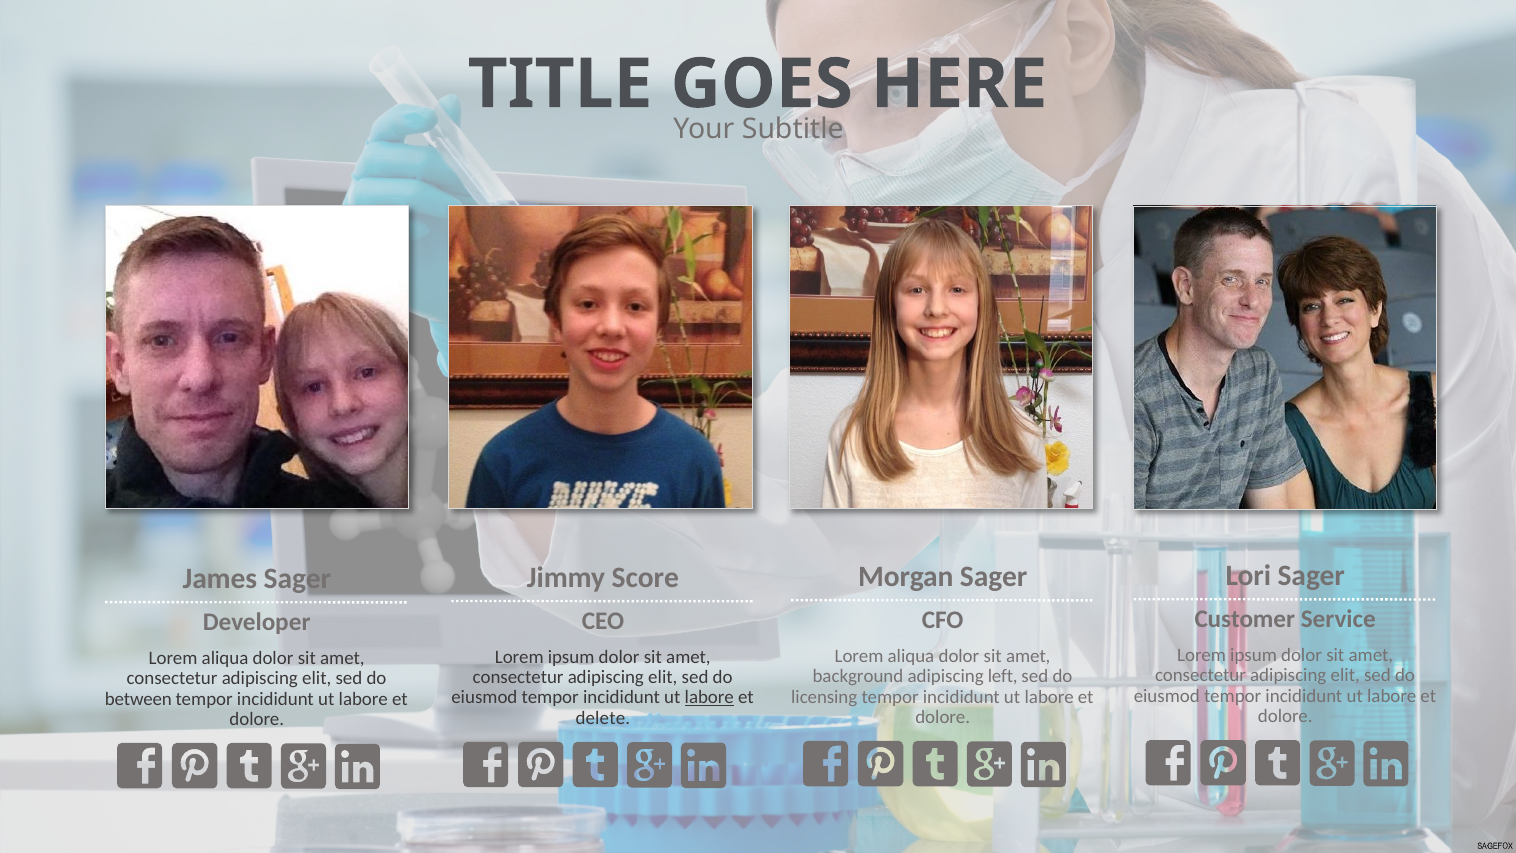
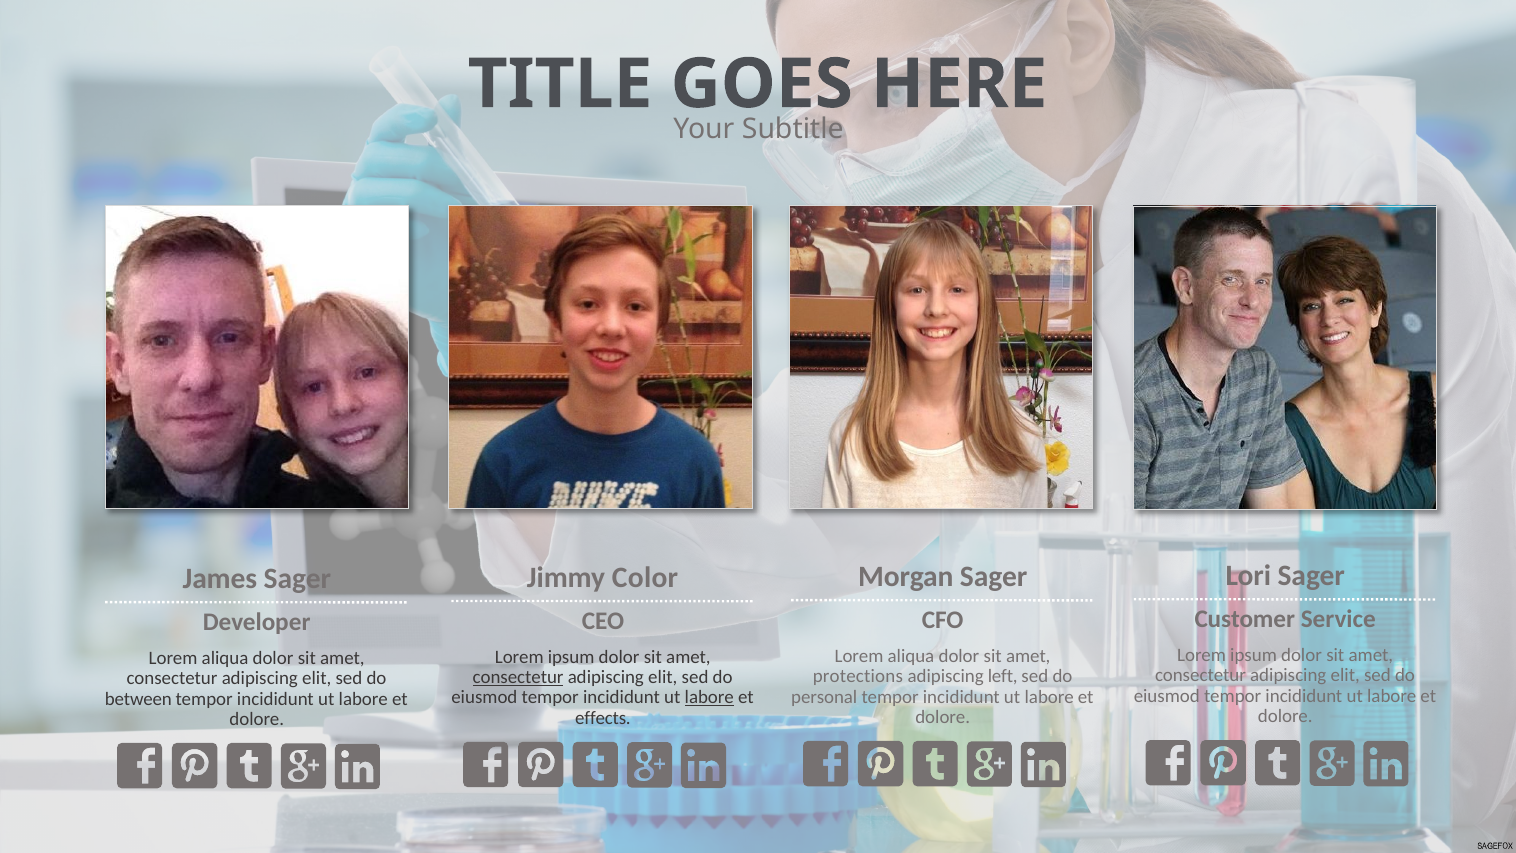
Score: Score -> Color
background: background -> protections
consectetur at (518, 677) underline: none -> present
licensing: licensing -> personal
delete: delete -> effects
